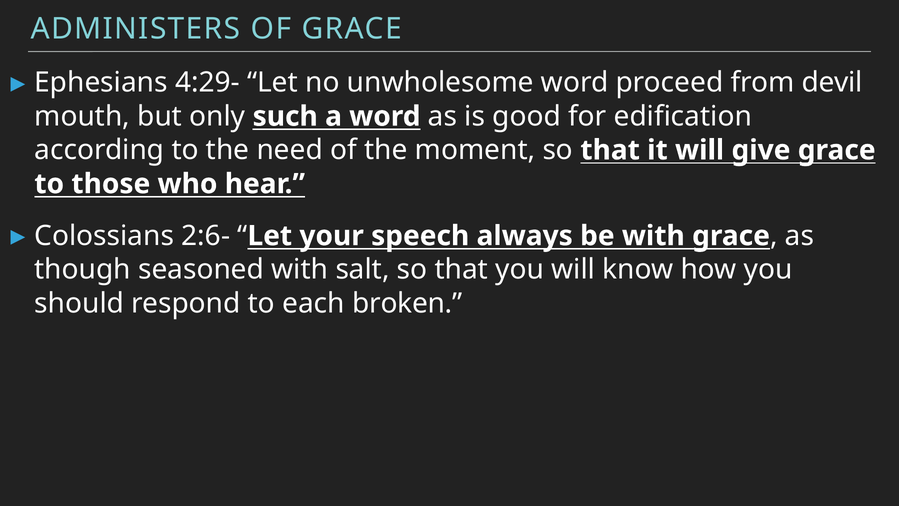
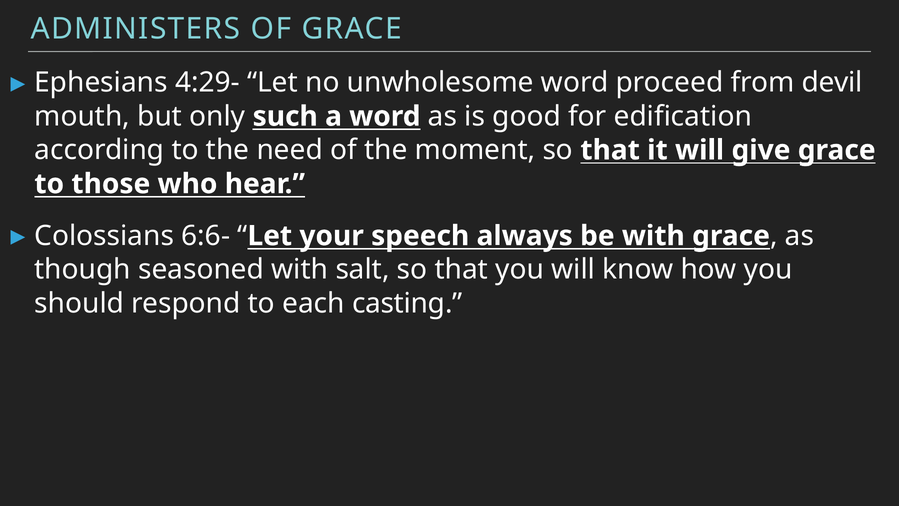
2:6-: 2:6- -> 6:6-
broken: broken -> casting
